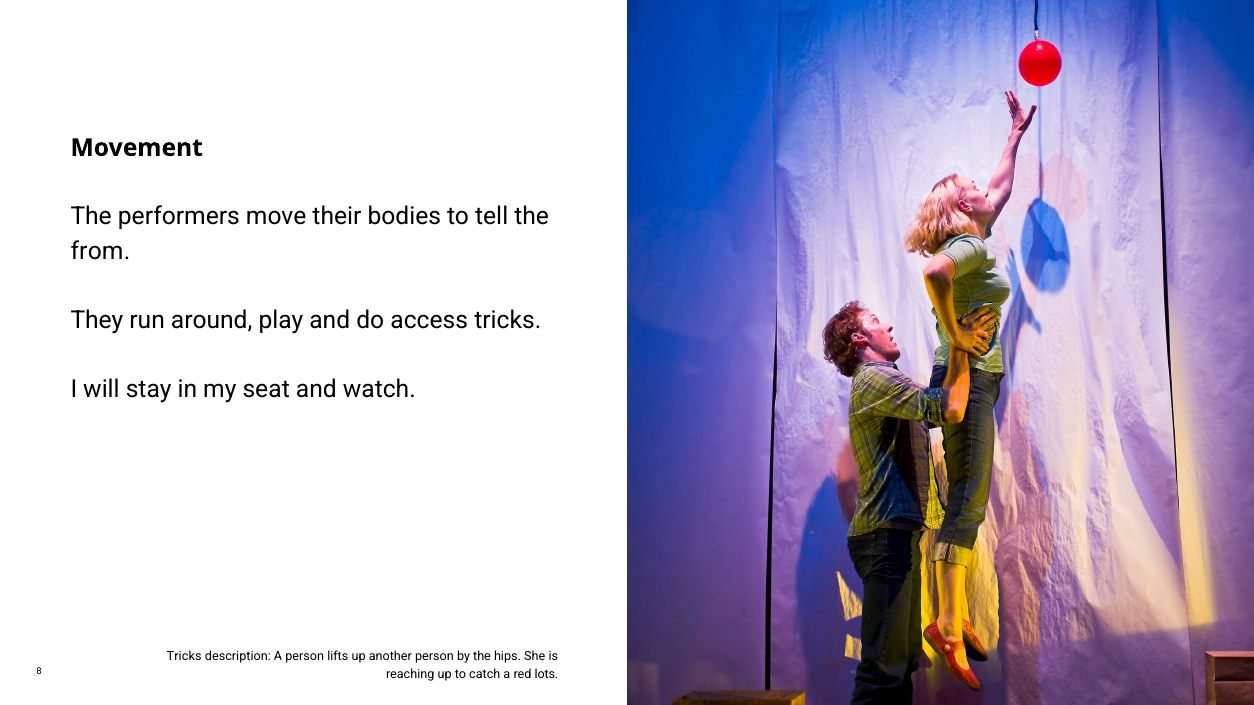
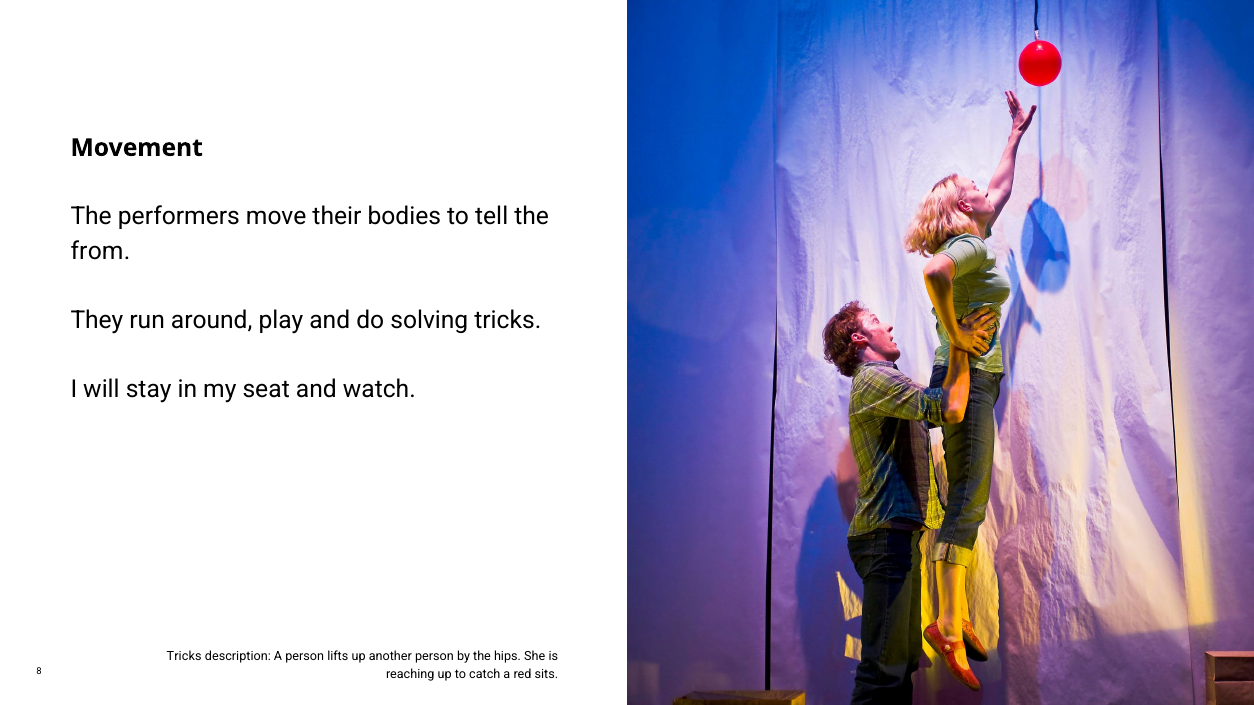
access: access -> solving
lots: lots -> sits
